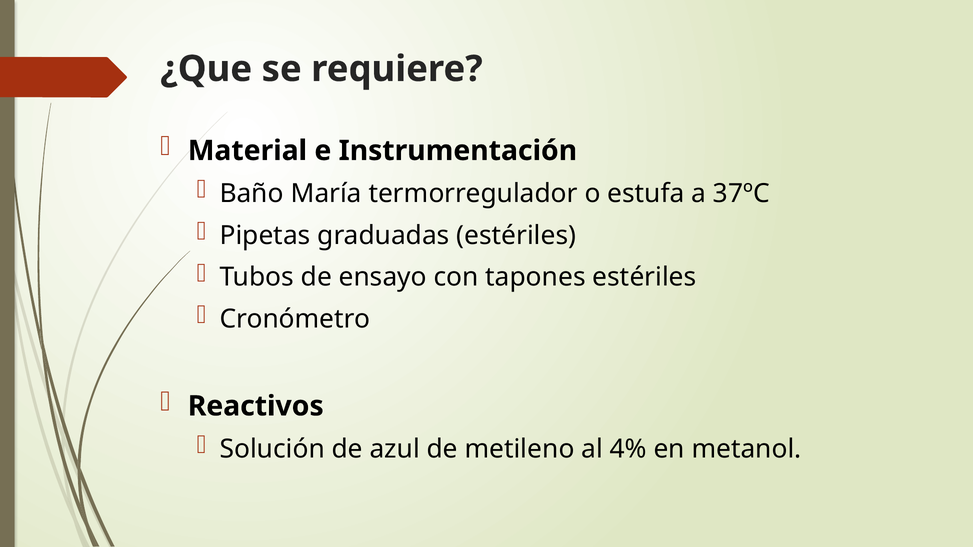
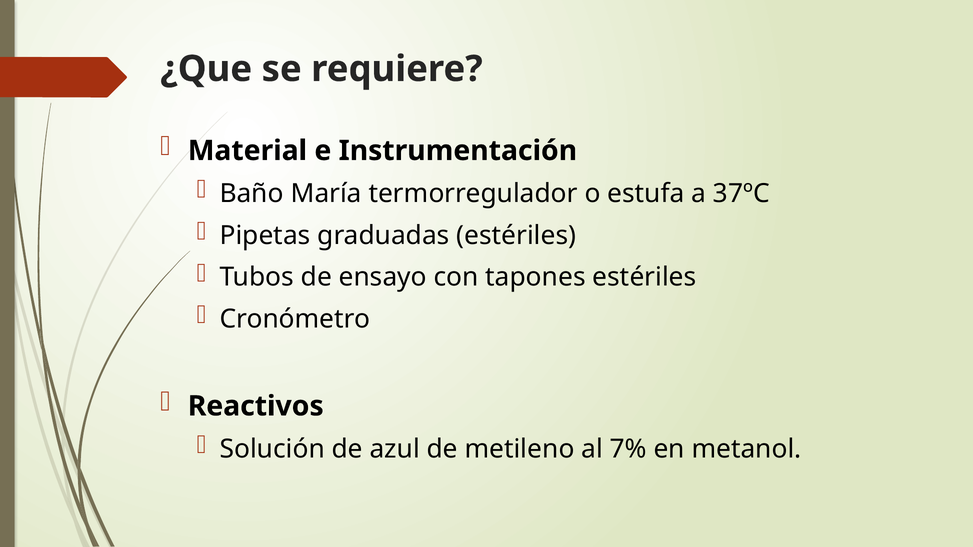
4%: 4% -> 7%
